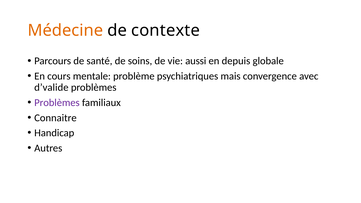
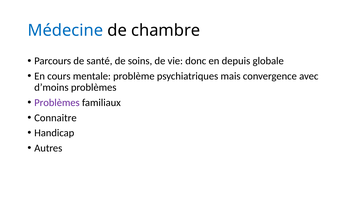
Médecine colour: orange -> blue
contexte: contexte -> chambre
aussi: aussi -> donc
d’valide: d’valide -> d’moins
